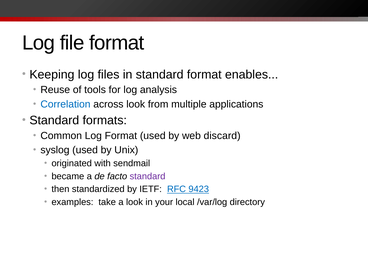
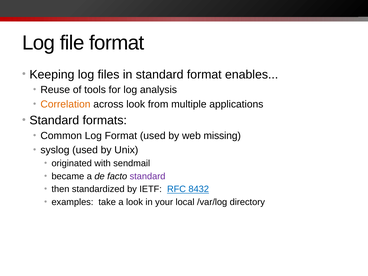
Correlation colour: blue -> orange
discard: discard -> missing
9423: 9423 -> 8432
